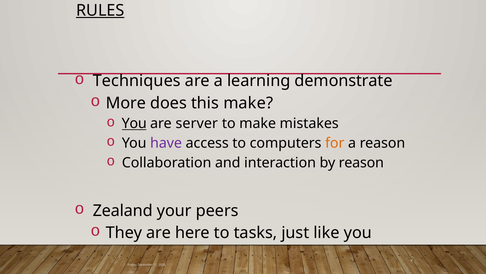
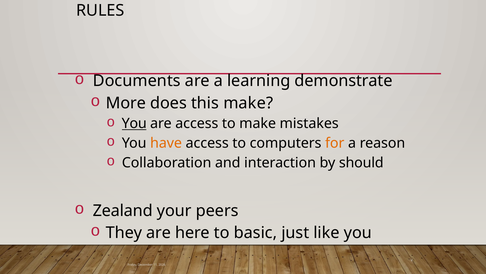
RULES underline: present -> none
Techniques: Techniques -> Documents
are server: server -> access
have colour: purple -> orange
by reason: reason -> should
tasks: tasks -> basic
